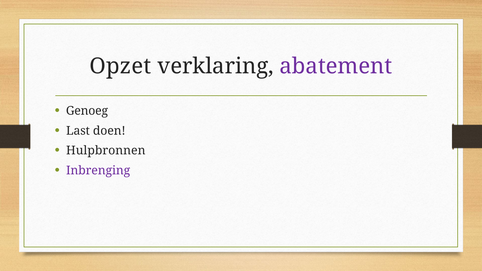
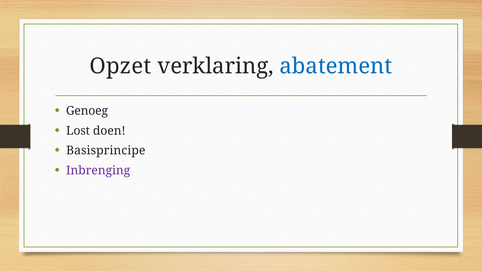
abatement colour: purple -> blue
Last: Last -> Lost
Hulpbronnen: Hulpbronnen -> Basisprincipe
